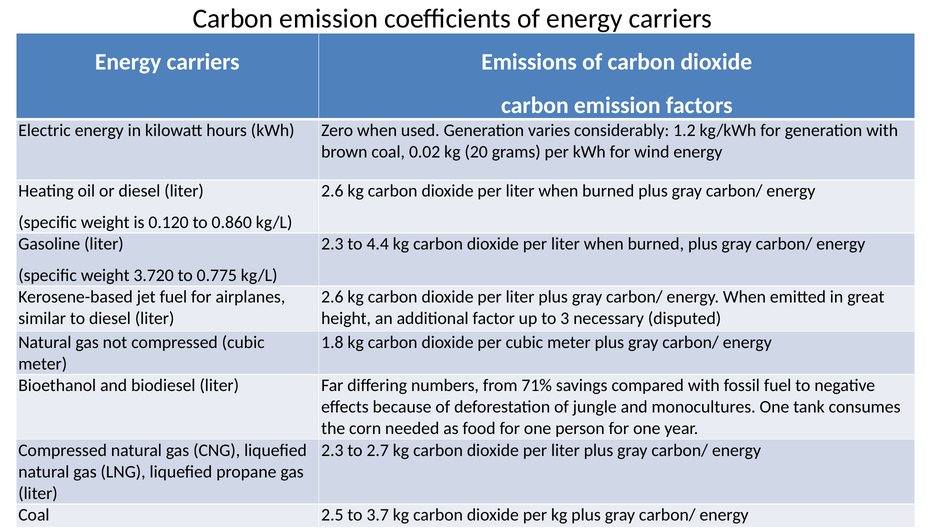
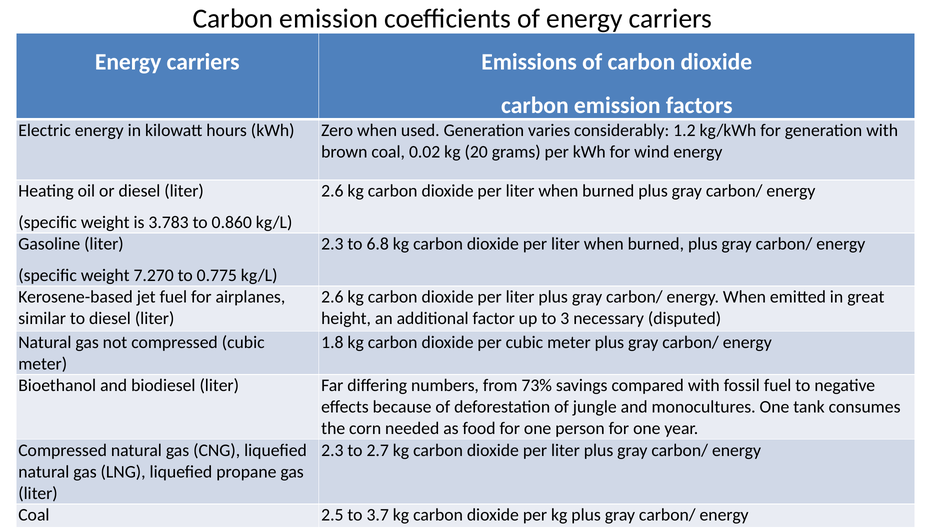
0.120: 0.120 -> 3.783
4.4: 4.4 -> 6.8
3.720: 3.720 -> 7.270
71%: 71% -> 73%
